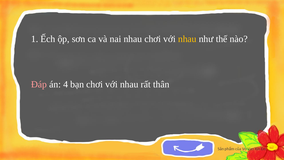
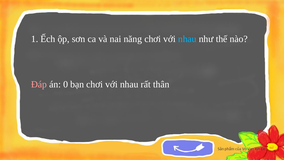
nai nhau: nhau -> năng
nhau at (187, 39) colour: yellow -> light blue
4: 4 -> 0
